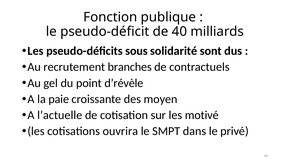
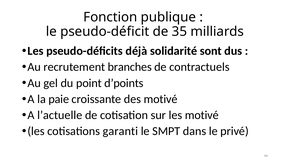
40: 40 -> 35
sous: sous -> déjà
d’révèle: d’révèle -> d’points
des moyen: moyen -> motivé
ouvrira: ouvrira -> garanti
